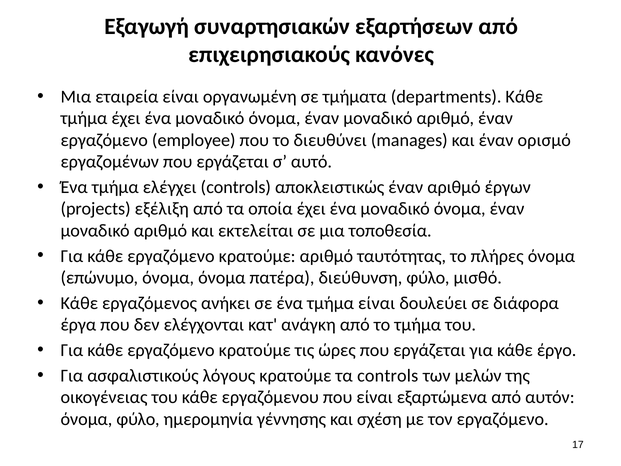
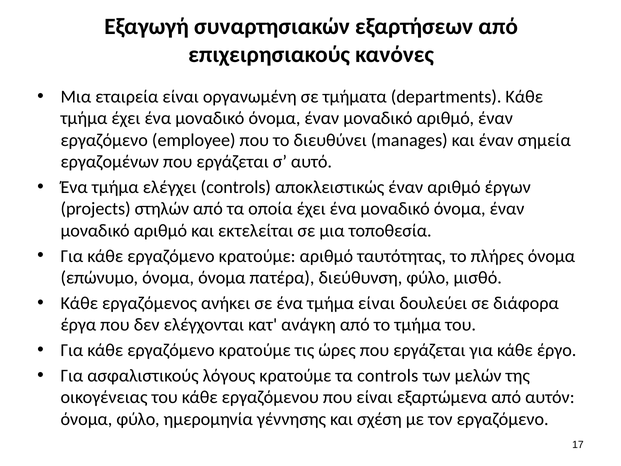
ορισμό: ορισμό -> σημεία
εξέλιξη: εξέλιξη -> στηλών
